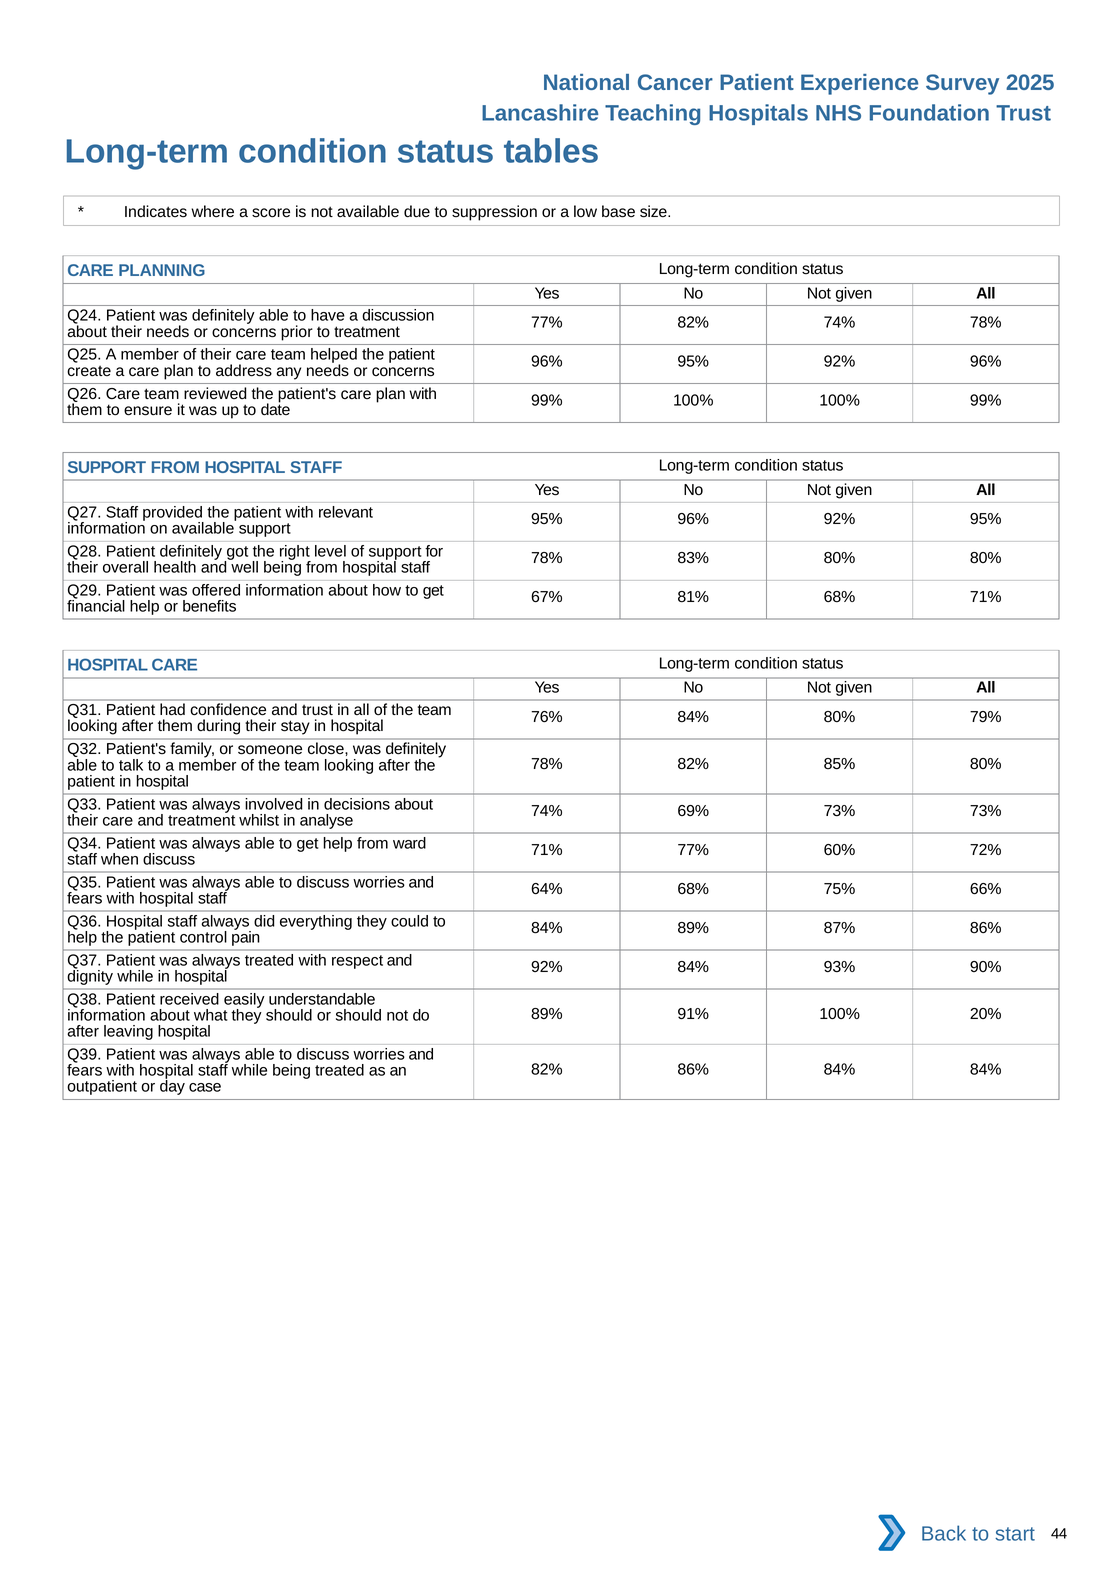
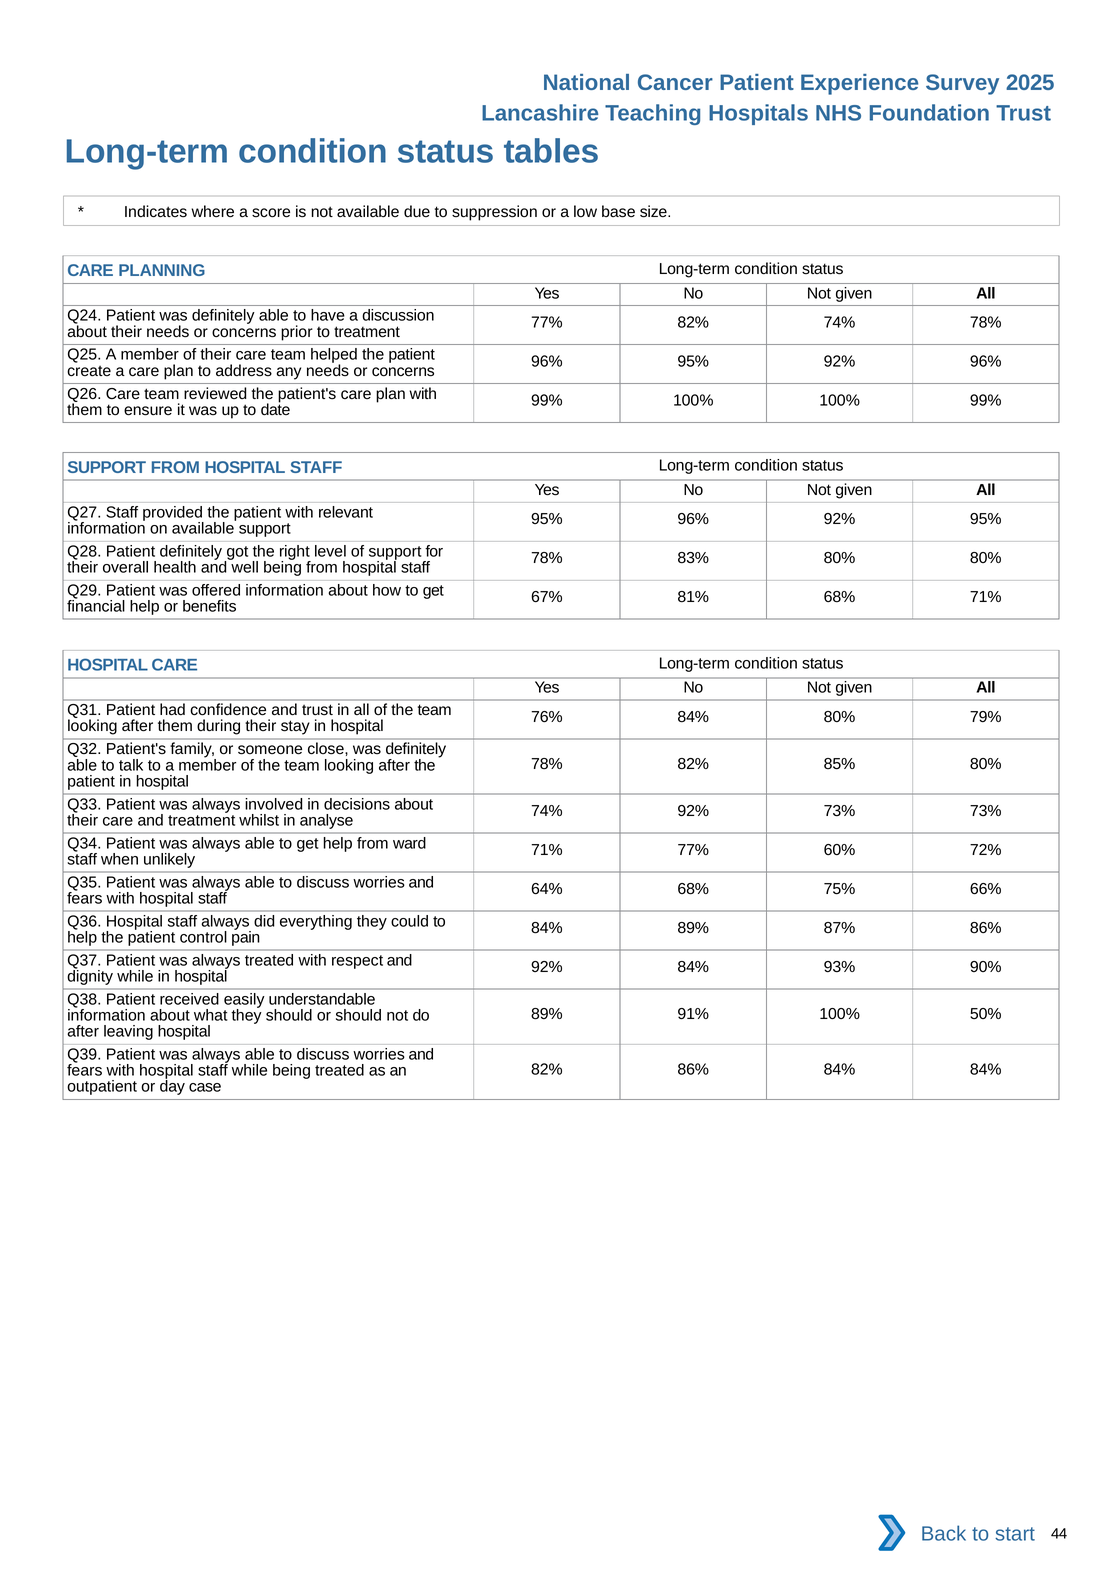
74% 69%: 69% -> 92%
when discuss: discuss -> unlikely
20%: 20% -> 50%
